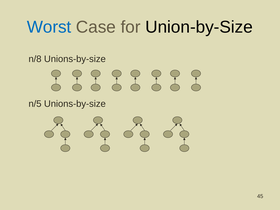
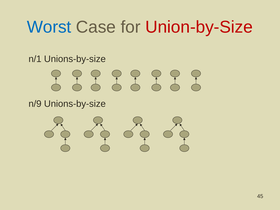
Union-by-Size colour: black -> red
n/8: n/8 -> n/1
n/5: n/5 -> n/9
